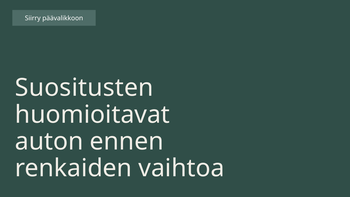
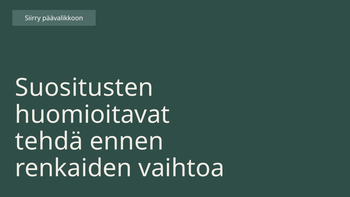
auton: auton -> tehdä
